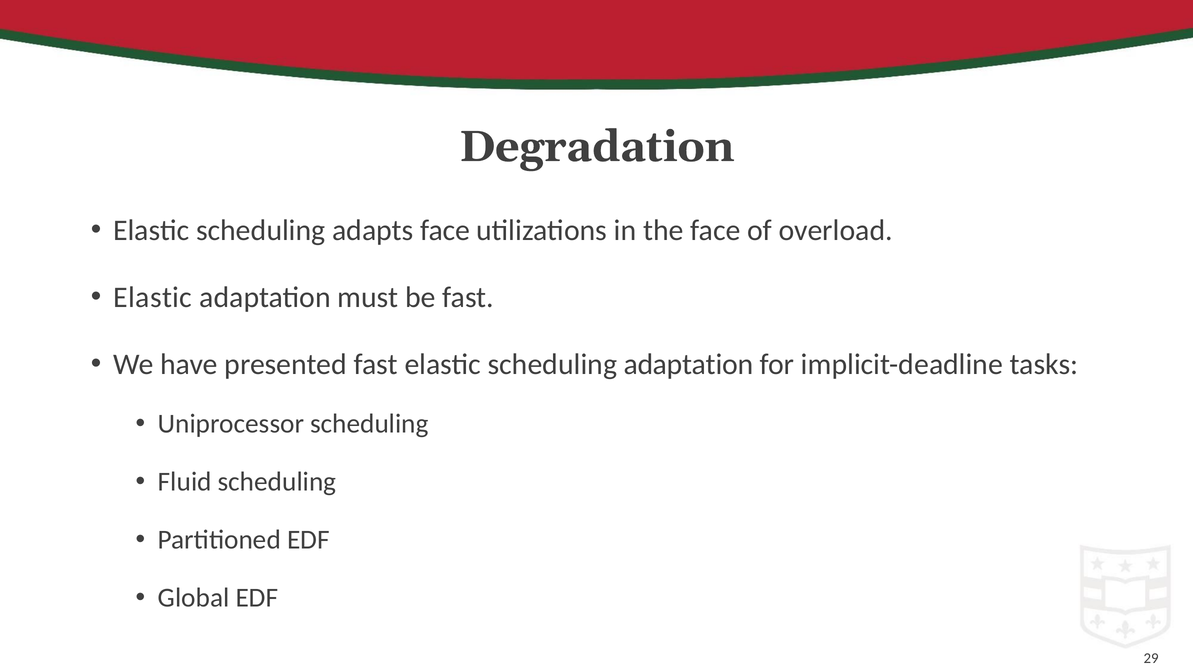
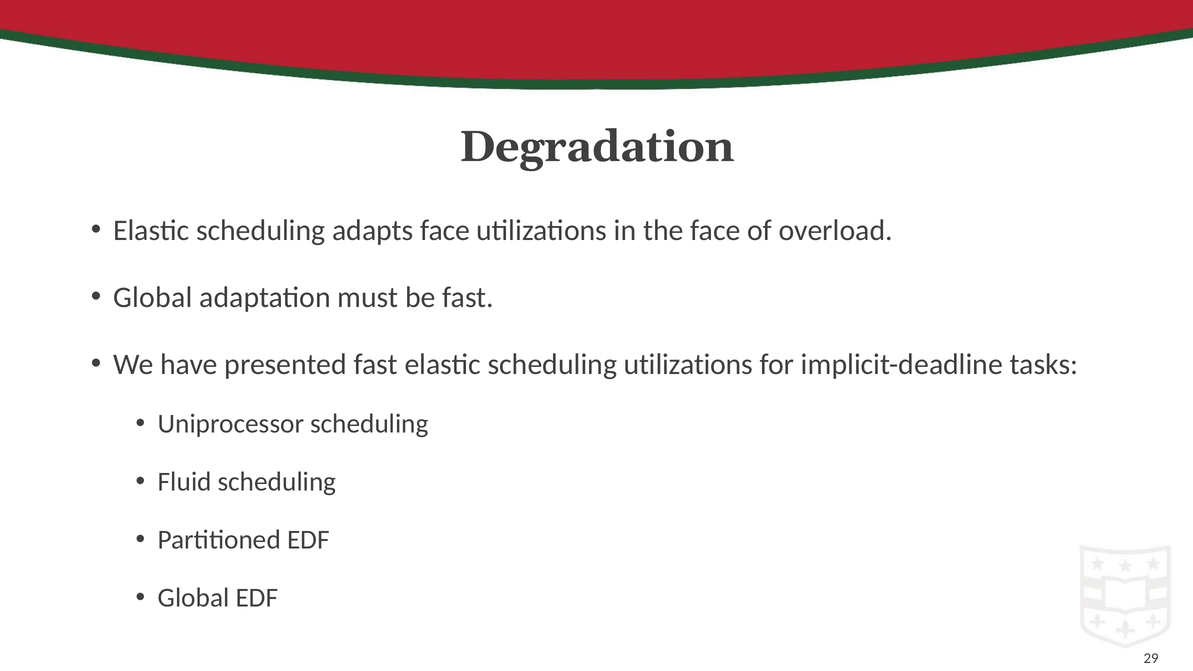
Elastic at (153, 297): Elastic -> Global
scheduling adaptation: adaptation -> utilizations
